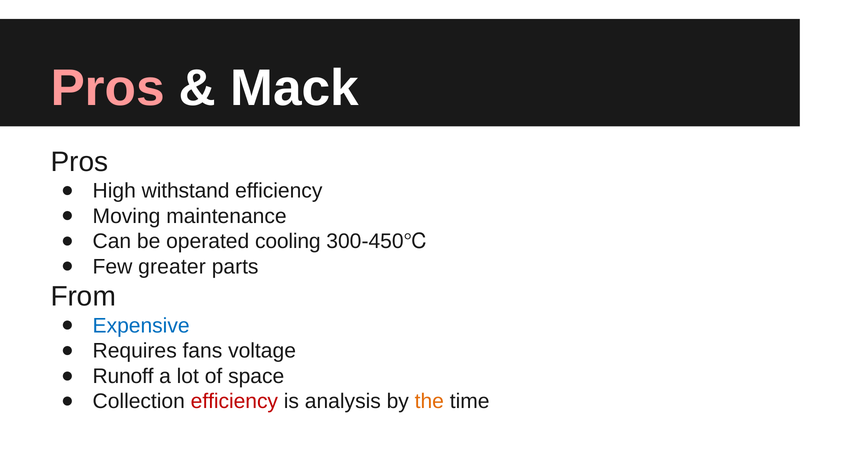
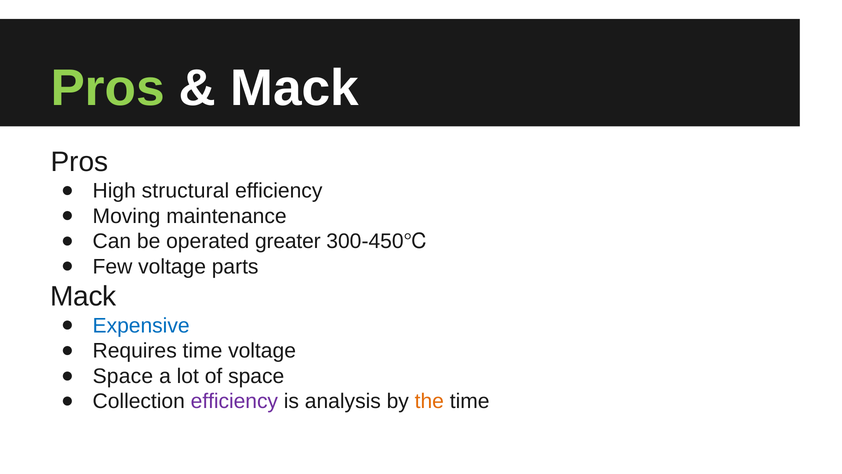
Pros at (108, 88) colour: pink -> light green
withstand: withstand -> structural
cooling: cooling -> greater
Few greater: greater -> voltage
From at (83, 296): From -> Mack
Requires fans: fans -> time
Runoff at (123, 376): Runoff -> Space
efficiency at (234, 401) colour: red -> purple
